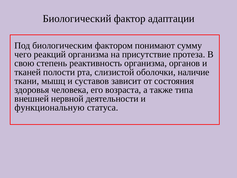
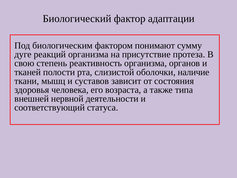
чего: чего -> дуге
функциональную: функциональную -> соответствующий
